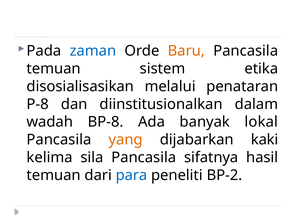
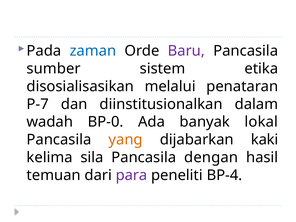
Baru colour: orange -> purple
temuan at (54, 69): temuan -> sumber
P-8: P-8 -> P-7
BP-8: BP-8 -> BP-0
sifatnya: sifatnya -> dengan
para colour: blue -> purple
BP-2: BP-2 -> BP-4
